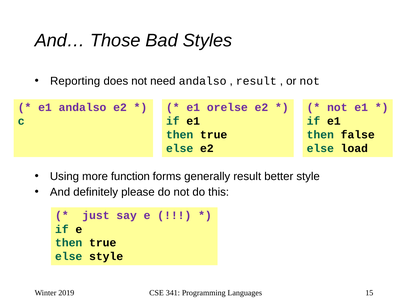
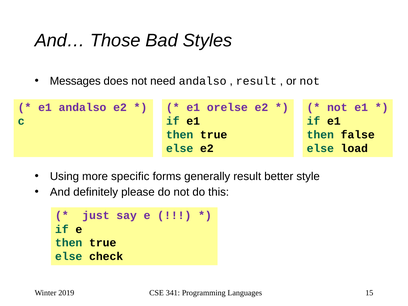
Reporting: Reporting -> Messages
function: function -> specific
else style: style -> check
